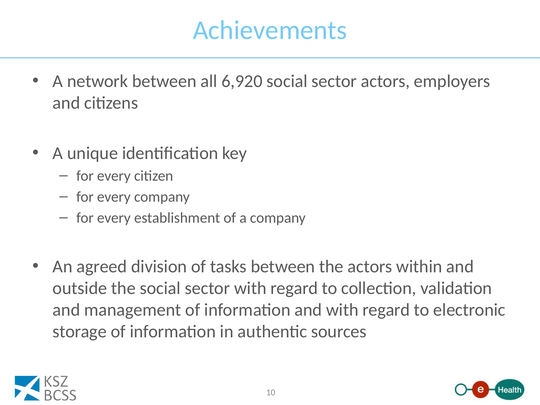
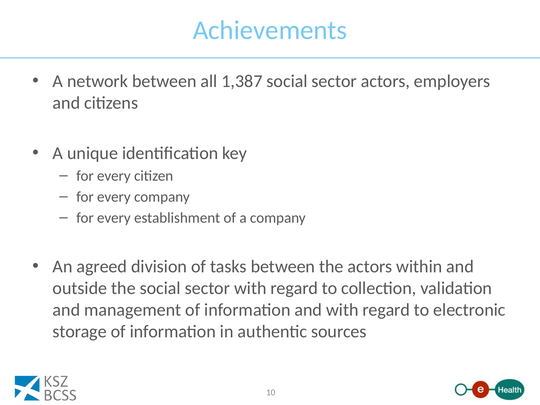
6,920: 6,920 -> 1,387
